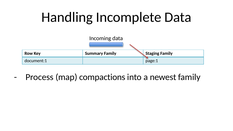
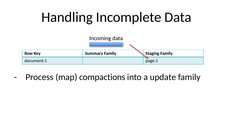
newest: newest -> update
